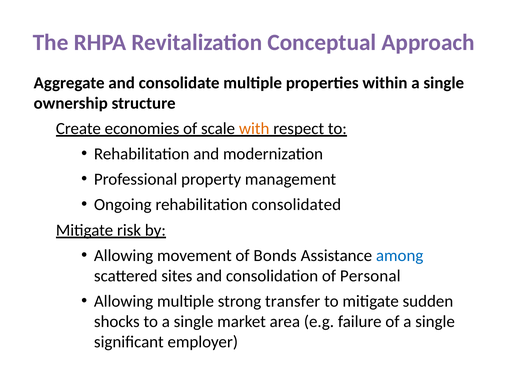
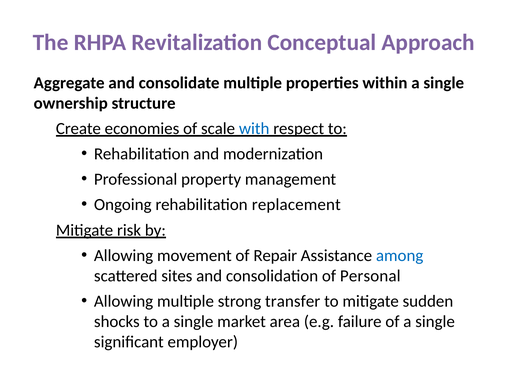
with colour: orange -> blue
consolidated: consolidated -> replacement
Bonds: Bonds -> Repair
